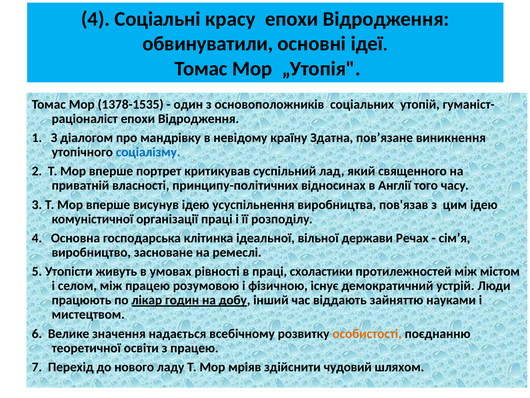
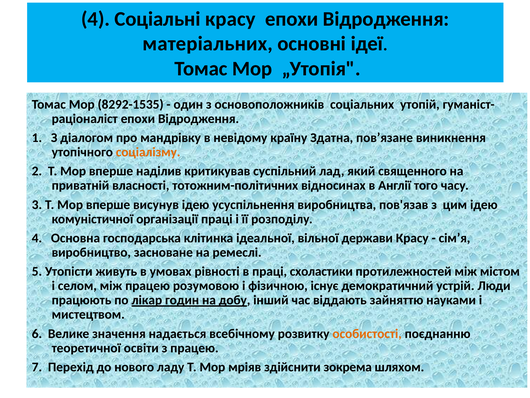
обвинуватили: обвинуватили -> матеріальних
1378-1535: 1378-1535 -> 8292-1535
соціалізму colour: blue -> orange
портрет: портрет -> наділив
принципу-політичних: принципу-політичних -> тотожним-політичних
держави Речах: Речах -> Красу
чудовий: чудовий -> зокрема
